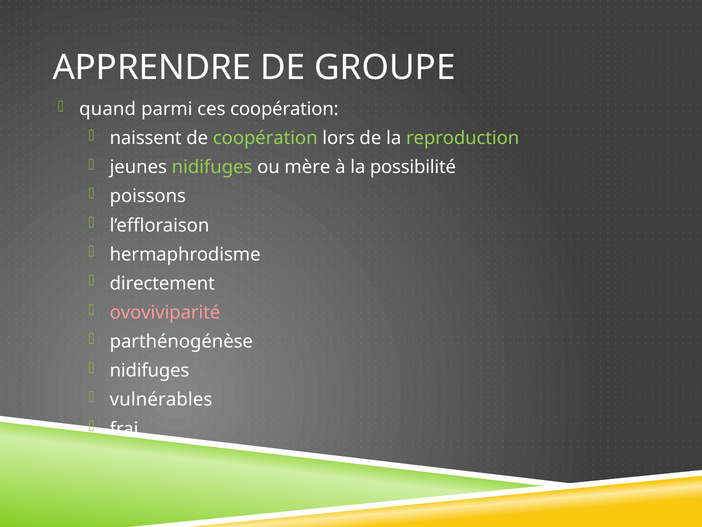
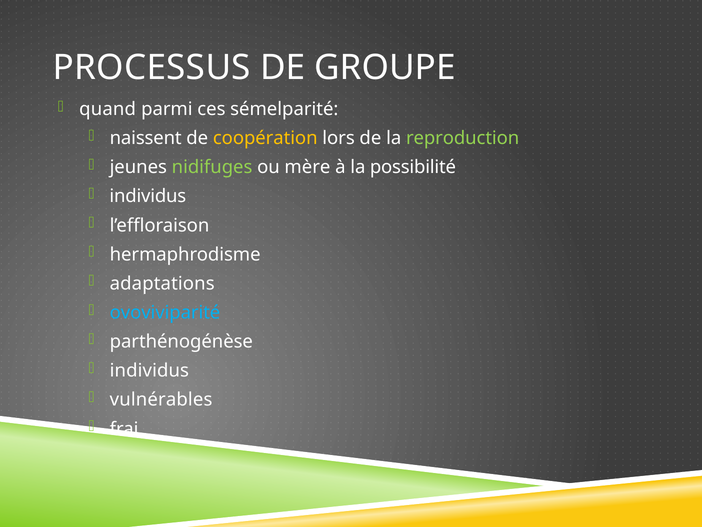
APPRENDRE: APPRENDRE -> PROCESSUS
ces coopération: coopération -> sémelparité
coopération at (265, 138) colour: light green -> yellow
poissons at (148, 196): poissons -> individus
directement: directement -> adaptations
ovoviviparité colour: pink -> light blue
nidifuges at (149, 370): nidifuges -> individus
